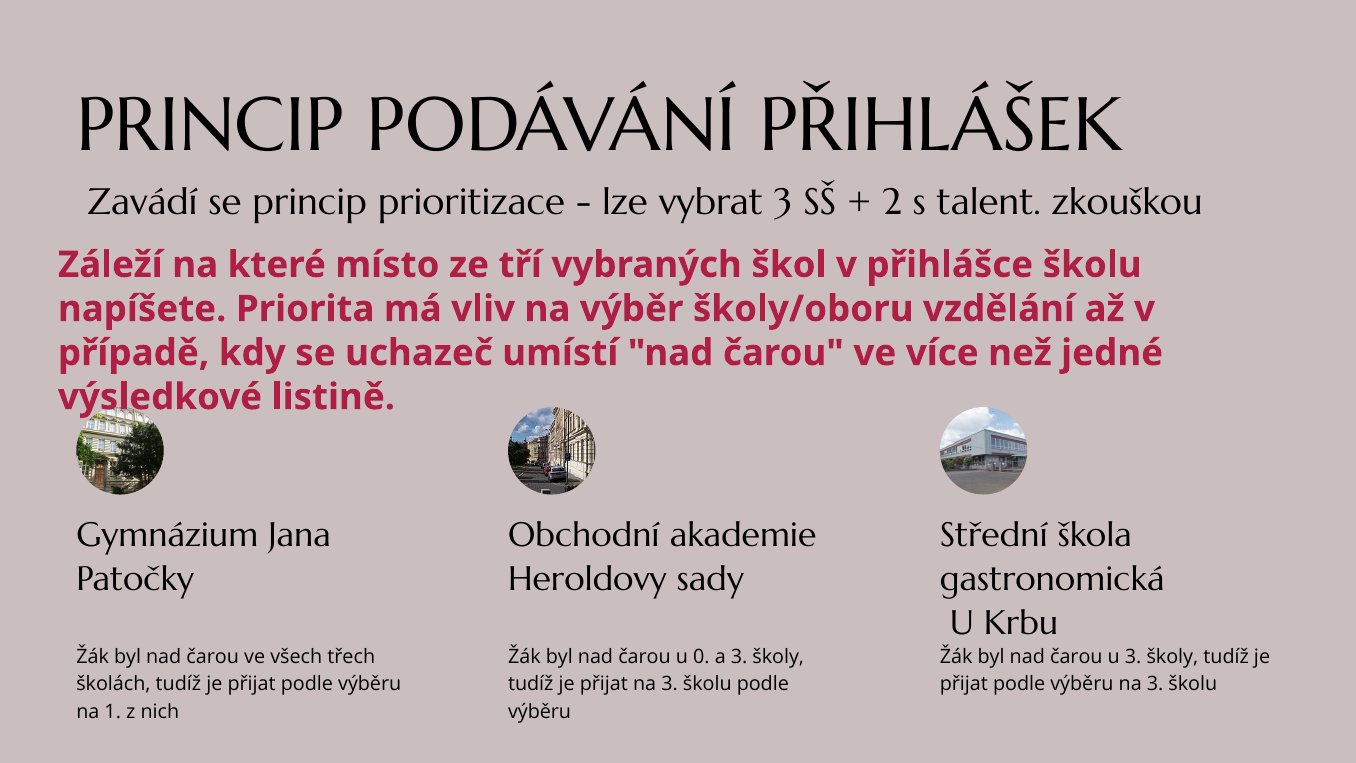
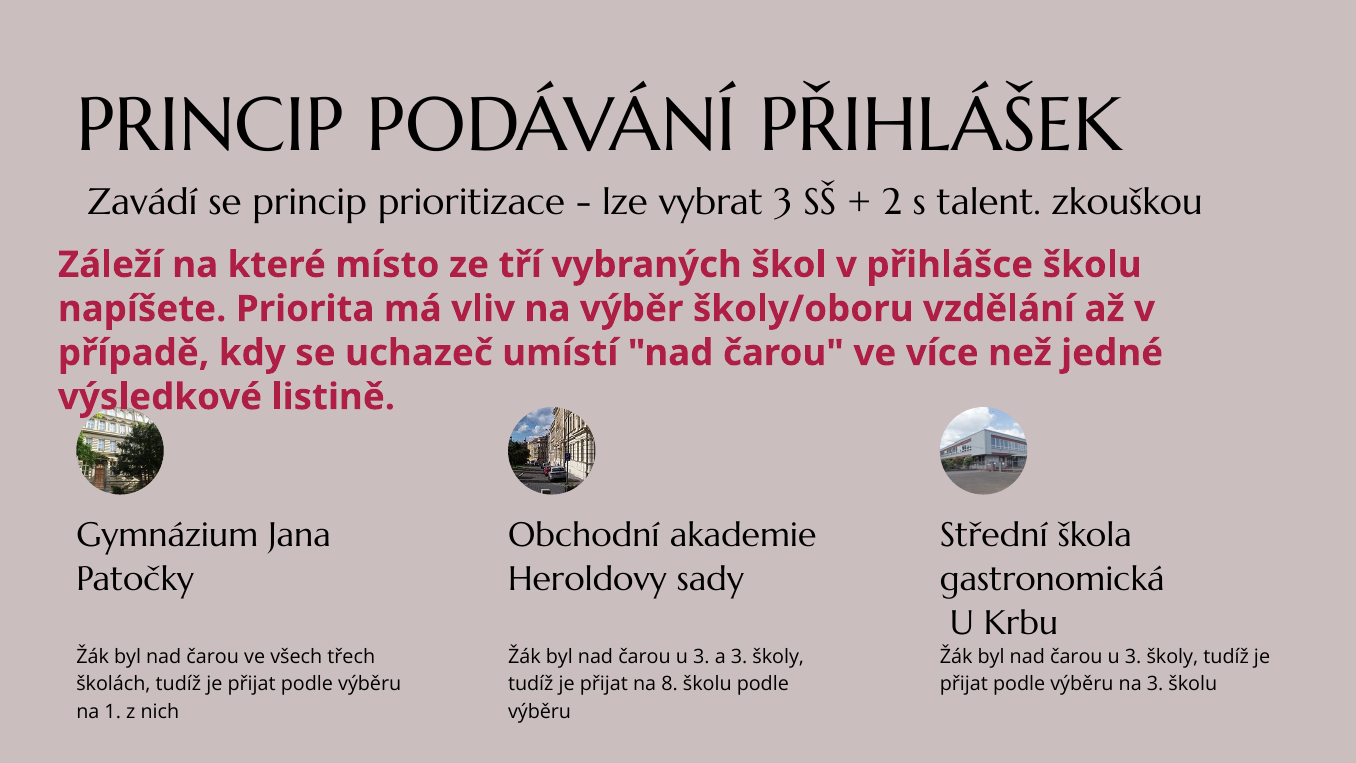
0 at (701, 656): 0 -> 3
přijat na 3: 3 -> 8
